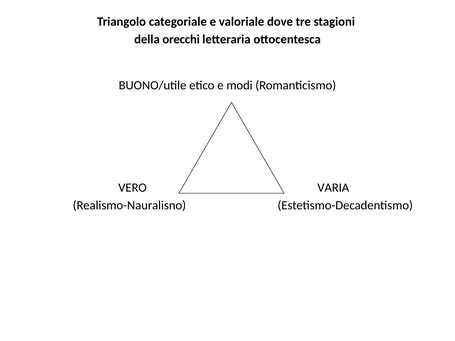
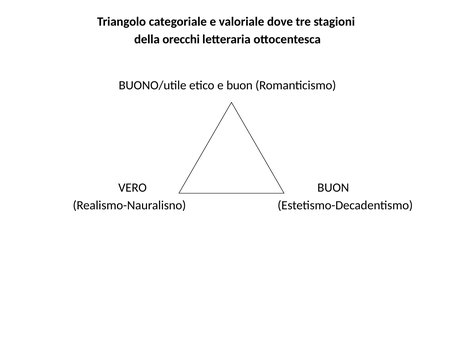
e modi: modi -> buon
VERO VARIA: VARIA -> BUON
